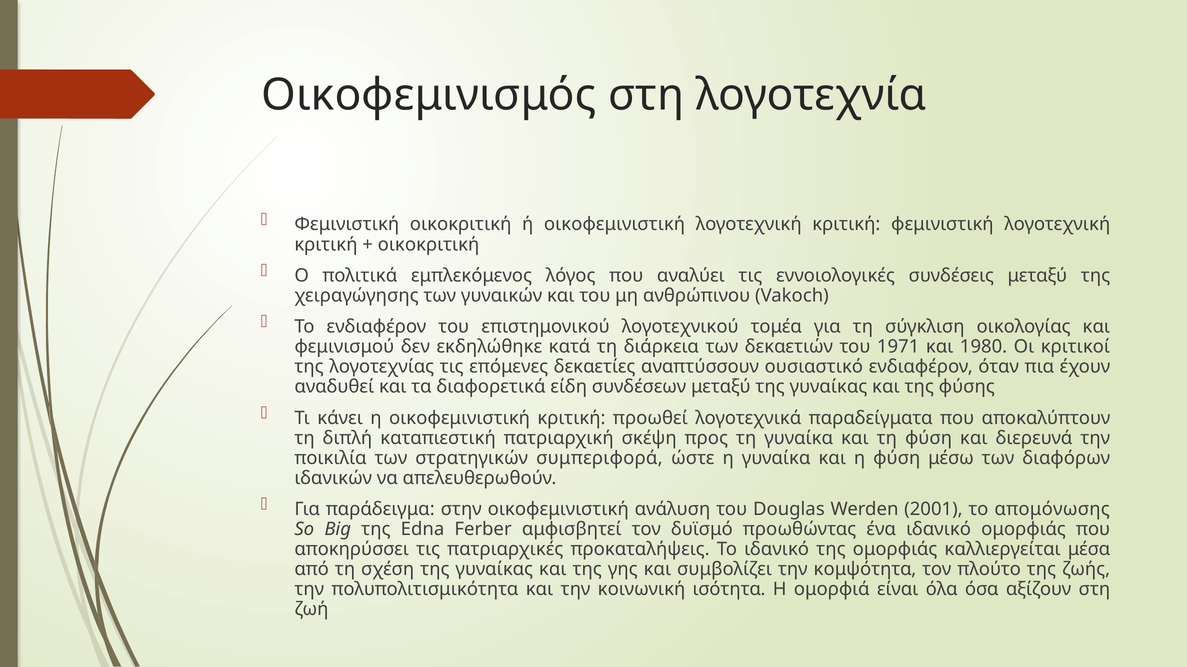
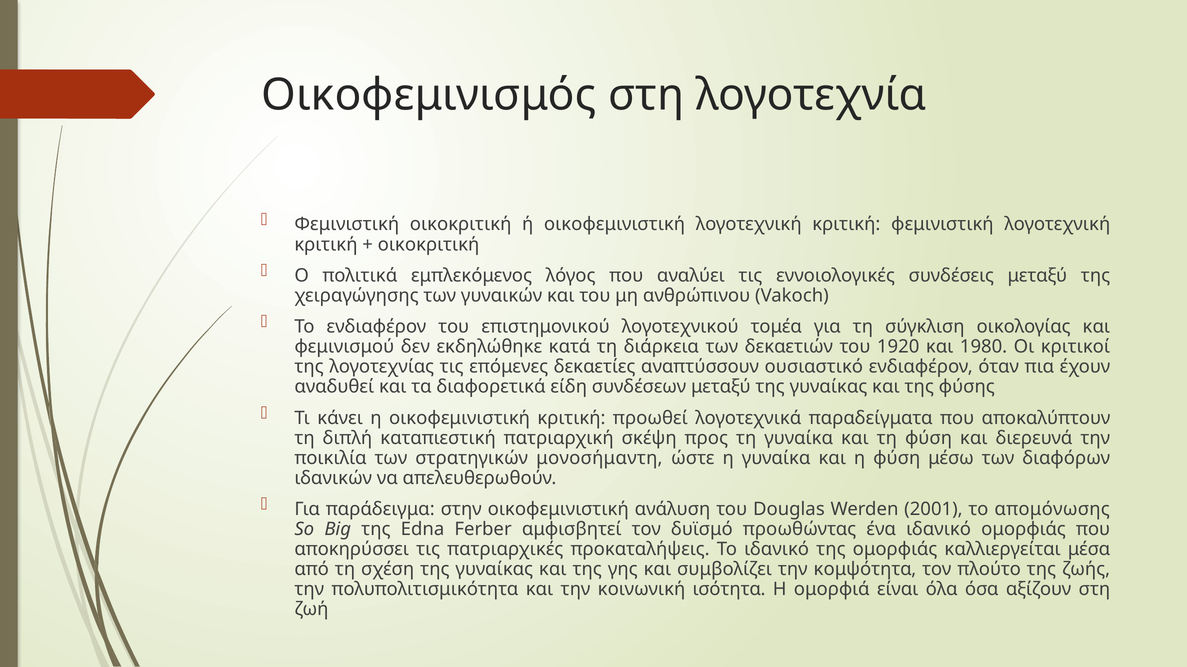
1971: 1971 -> 1920
συμπεριφορά: συμπεριφορά -> μονοσήμαντη
